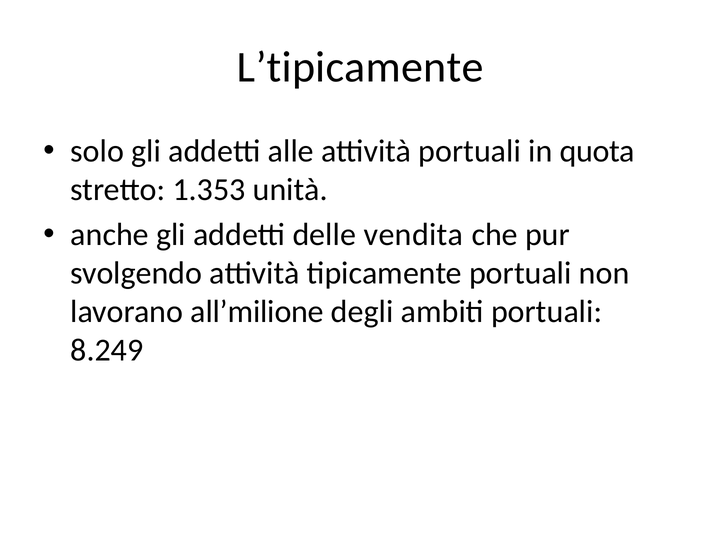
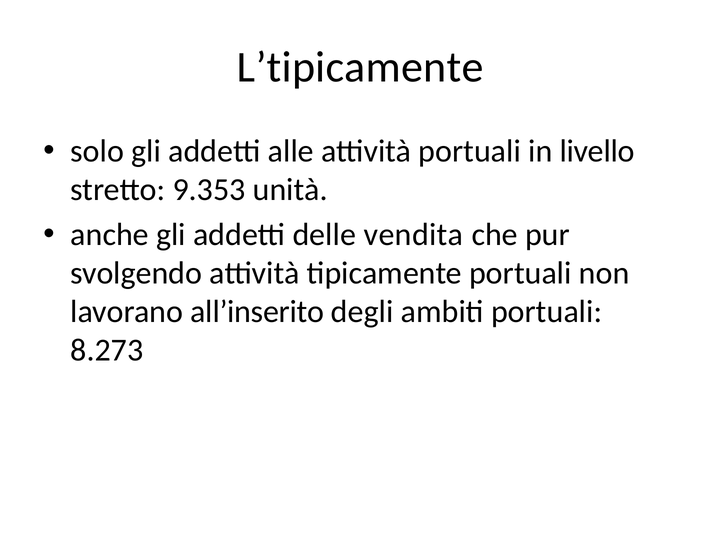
quota: quota -> livello
1.353: 1.353 -> 9.353
all’milione: all’milione -> all’inserito
8.249: 8.249 -> 8.273
